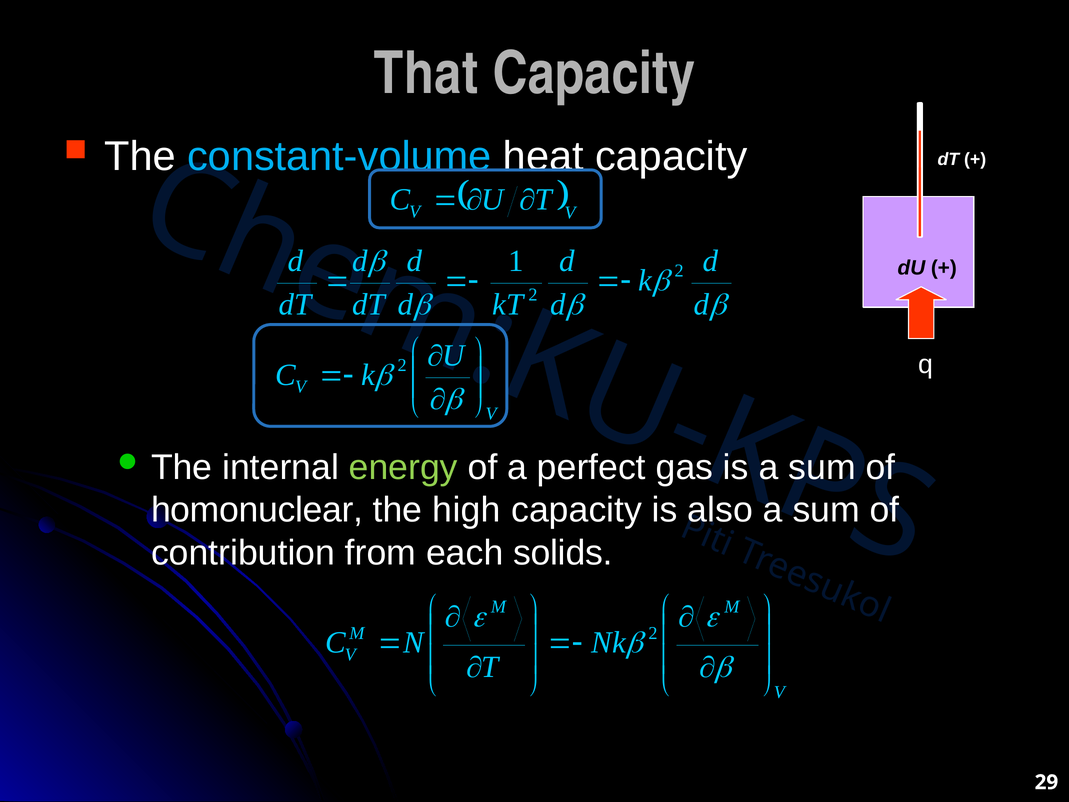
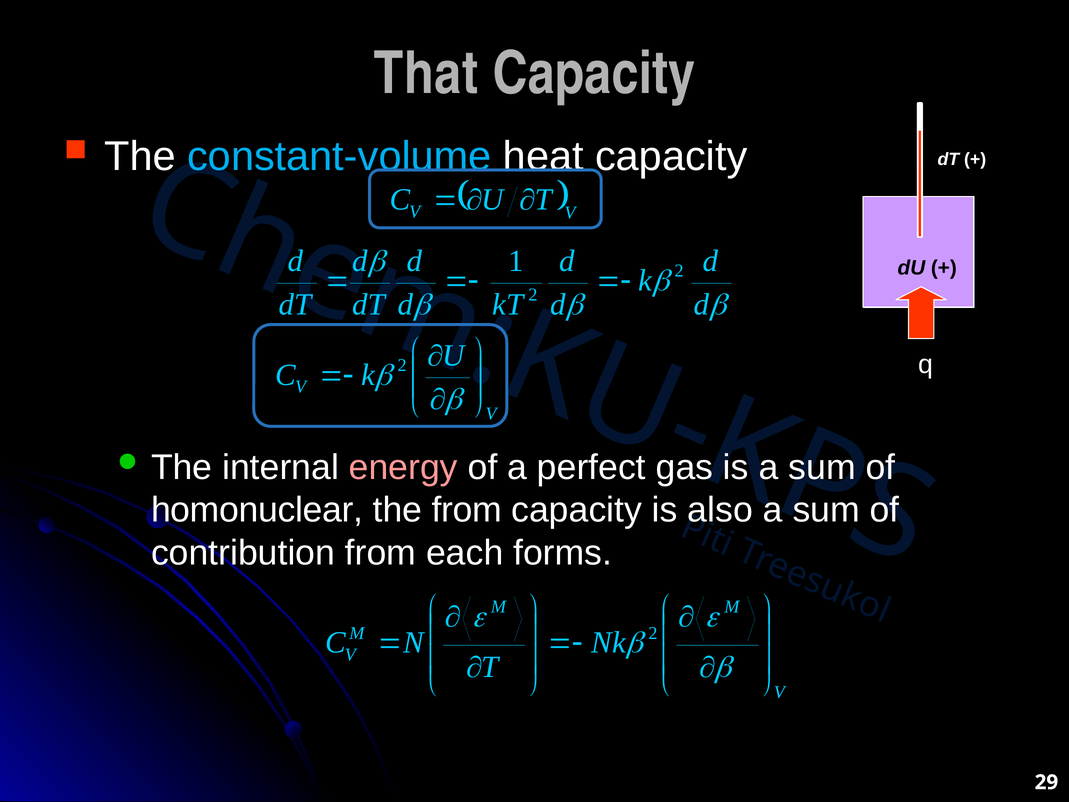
energy colour: light green -> pink
the high: high -> from
solids: solids -> forms
